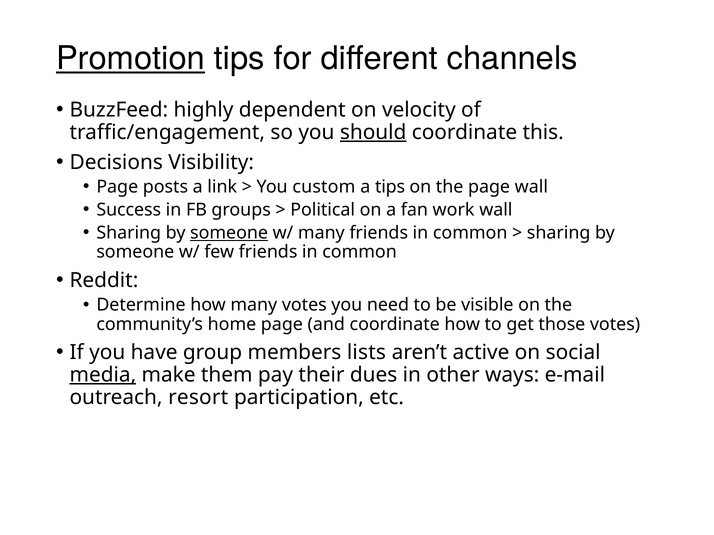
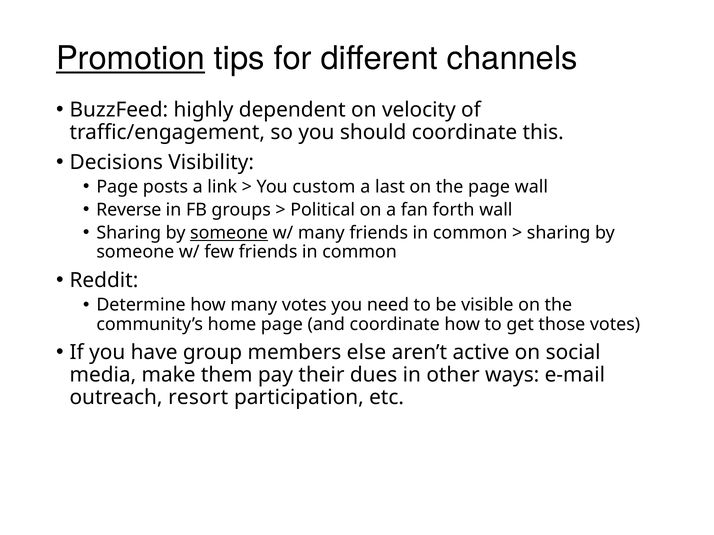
should underline: present -> none
a tips: tips -> last
Success: Success -> Reverse
work: work -> forth
lists: lists -> else
media underline: present -> none
